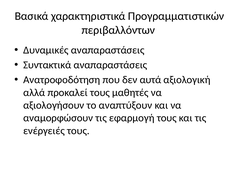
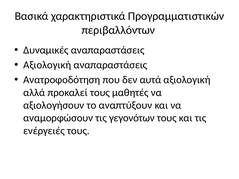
Συντακτικά at (47, 65): Συντακτικά -> Αξιολογική
εφαρμογή: εφαρμογή -> γεγονότων
